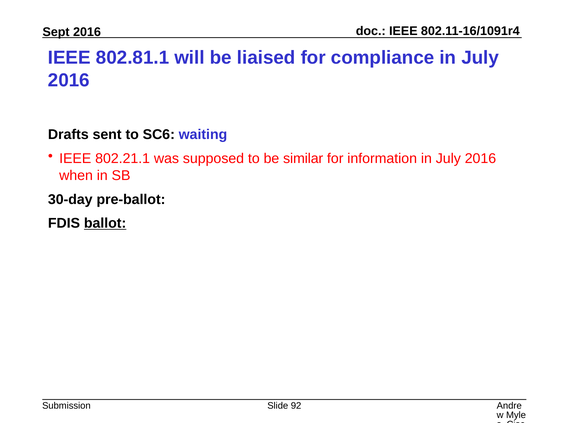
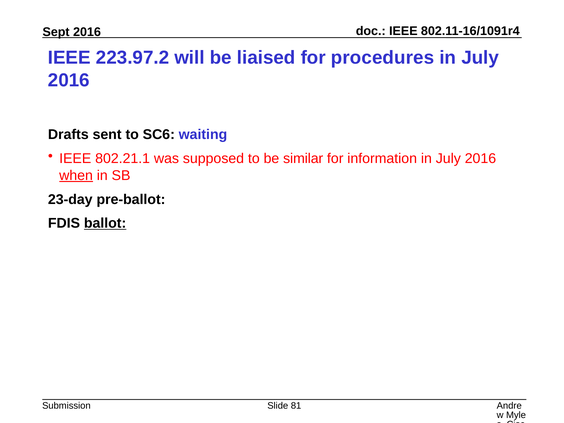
802.81.1: 802.81.1 -> 223.97.2
compliance: compliance -> procedures
when underline: none -> present
30-day: 30-day -> 23-day
92: 92 -> 81
